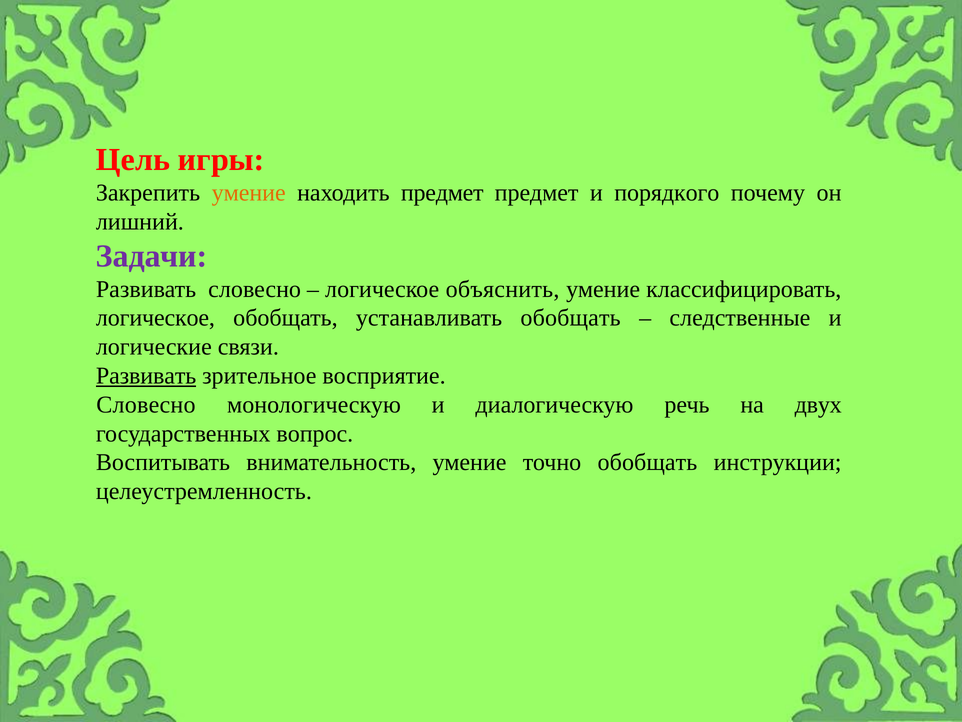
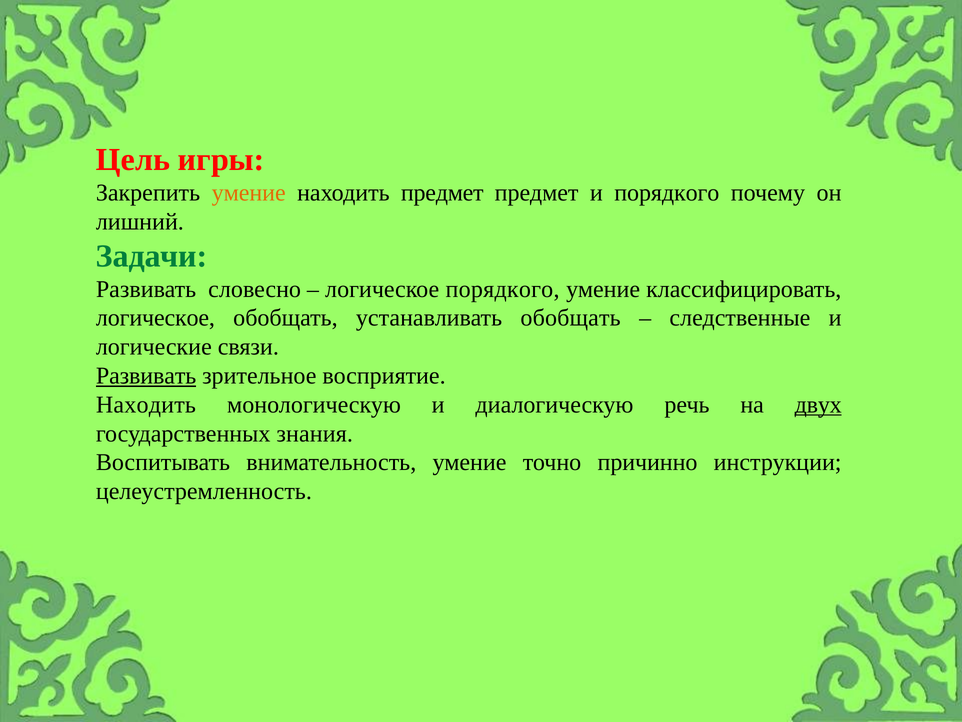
Задачи colour: purple -> green
логическое объяснить: объяснить -> порядкого
Словесно at (146, 404): Словесно -> Находить
двух underline: none -> present
вопрос: вопрос -> знания
точно обобщать: обобщать -> причинно
